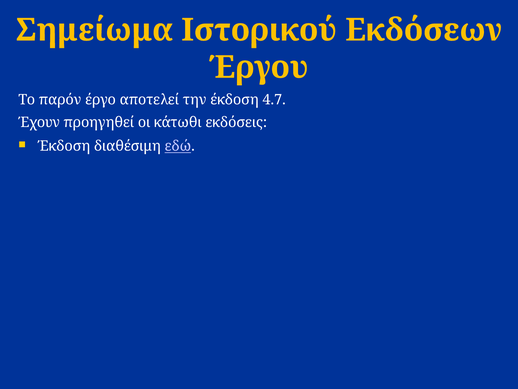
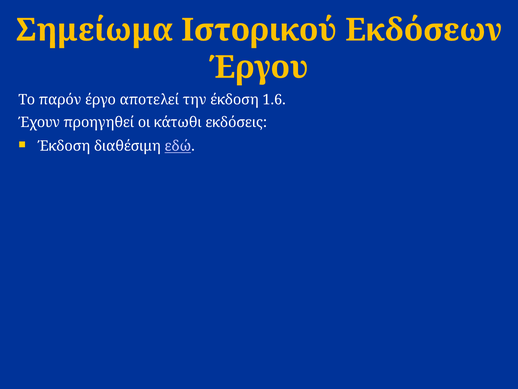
4.7: 4.7 -> 1.6
